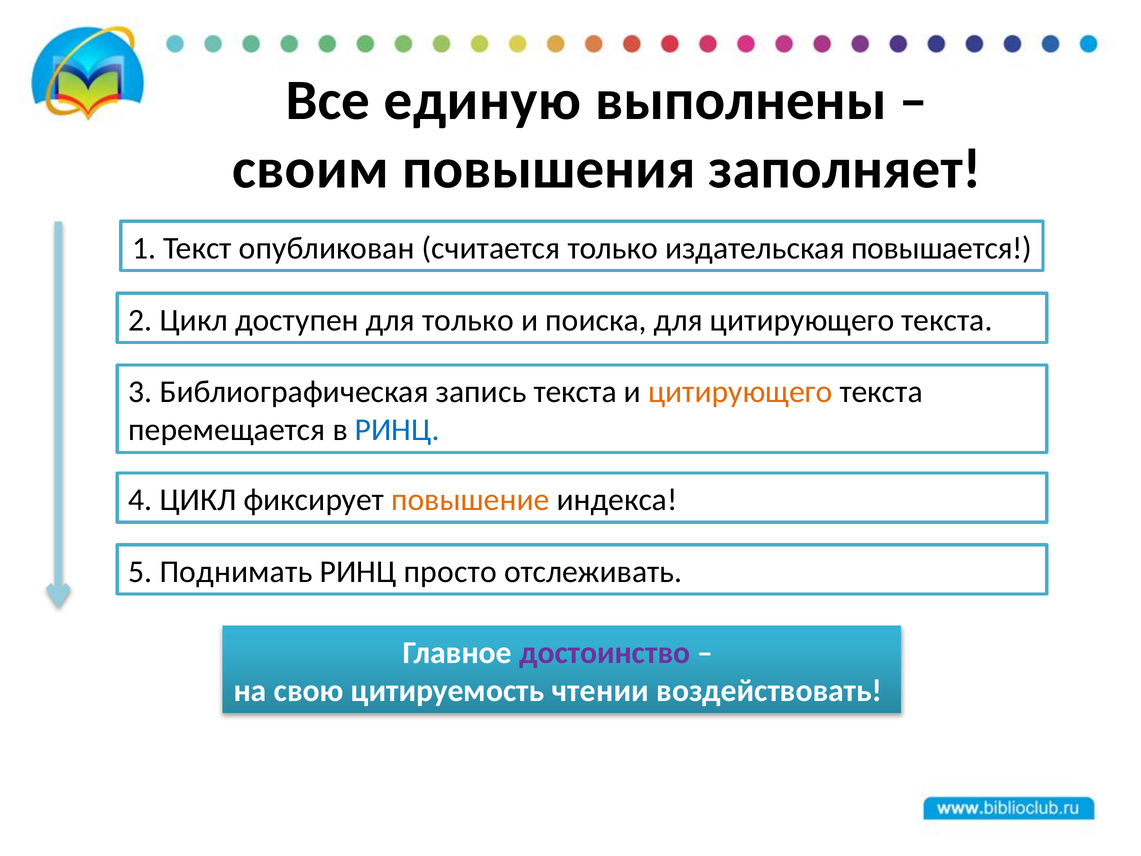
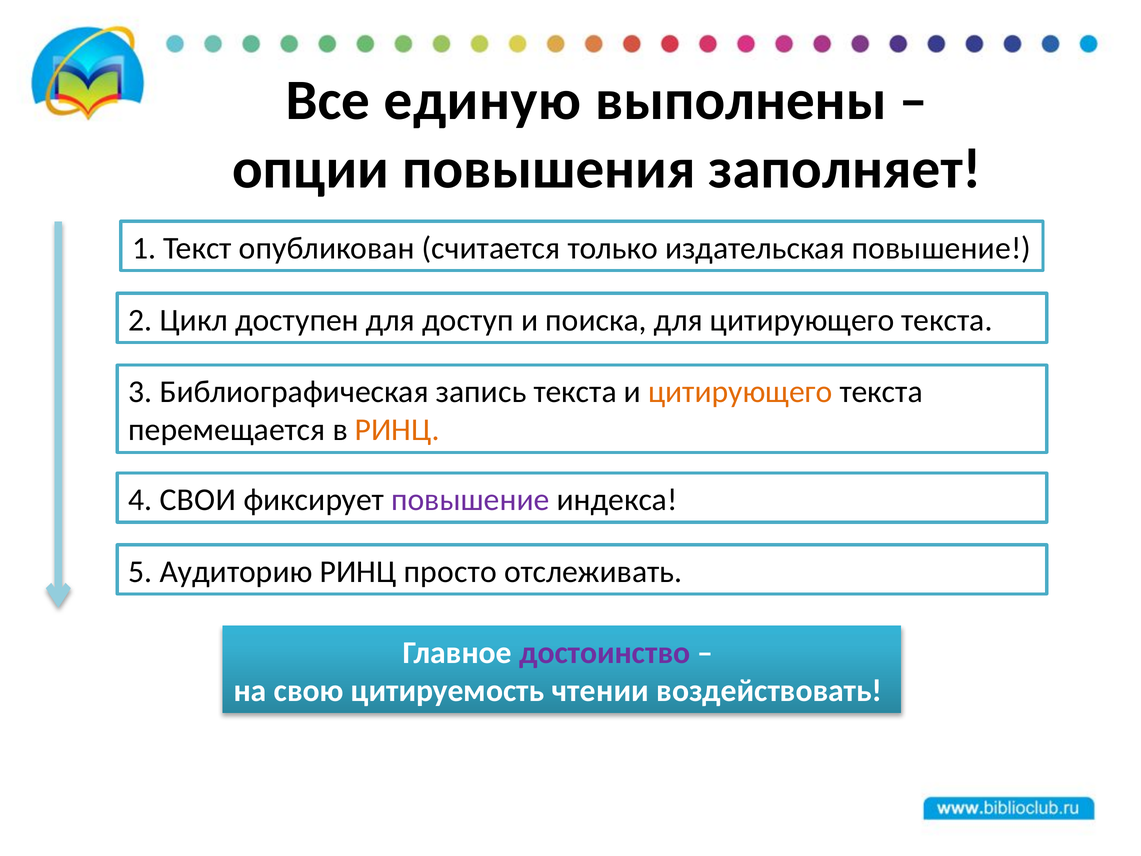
своим: своим -> опции
издательская повышается: повышается -> повышение
для только: только -> доступ
РИНЦ at (397, 430) colour: blue -> orange
4 ЦИКЛ: ЦИКЛ -> СВОИ
повышение at (470, 500) colour: orange -> purple
Поднимать: Поднимать -> Аудиторию
